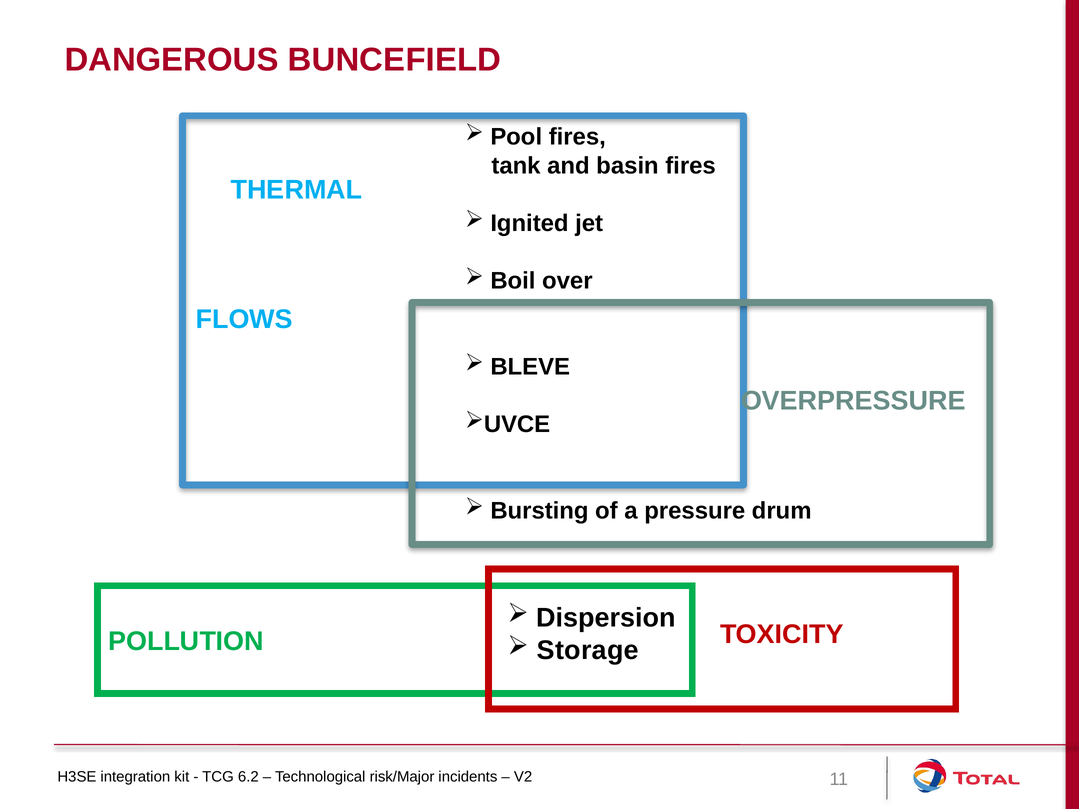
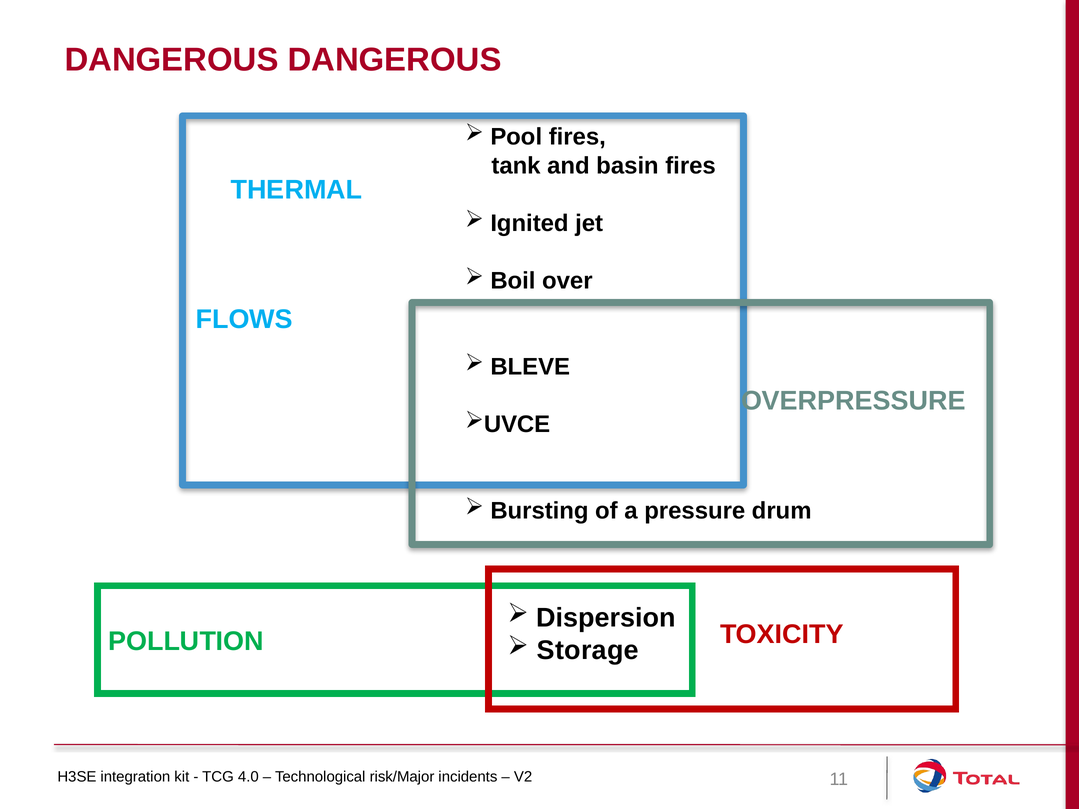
DANGEROUS BUNCEFIELD: BUNCEFIELD -> DANGEROUS
6.2: 6.2 -> 4.0
